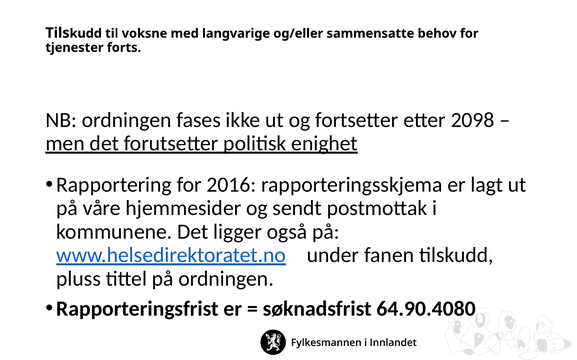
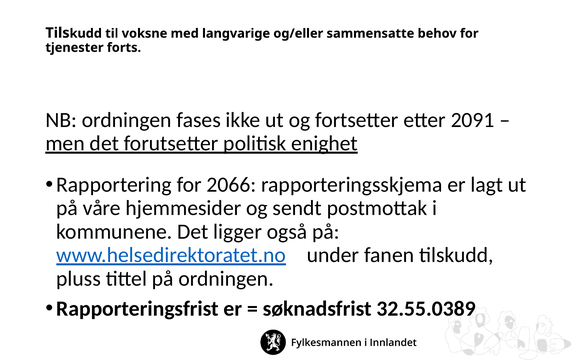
2098: 2098 -> 2091
2016: 2016 -> 2066
64.90.4080: 64.90.4080 -> 32.55.0389
